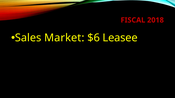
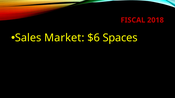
Leasee: Leasee -> Spaces
